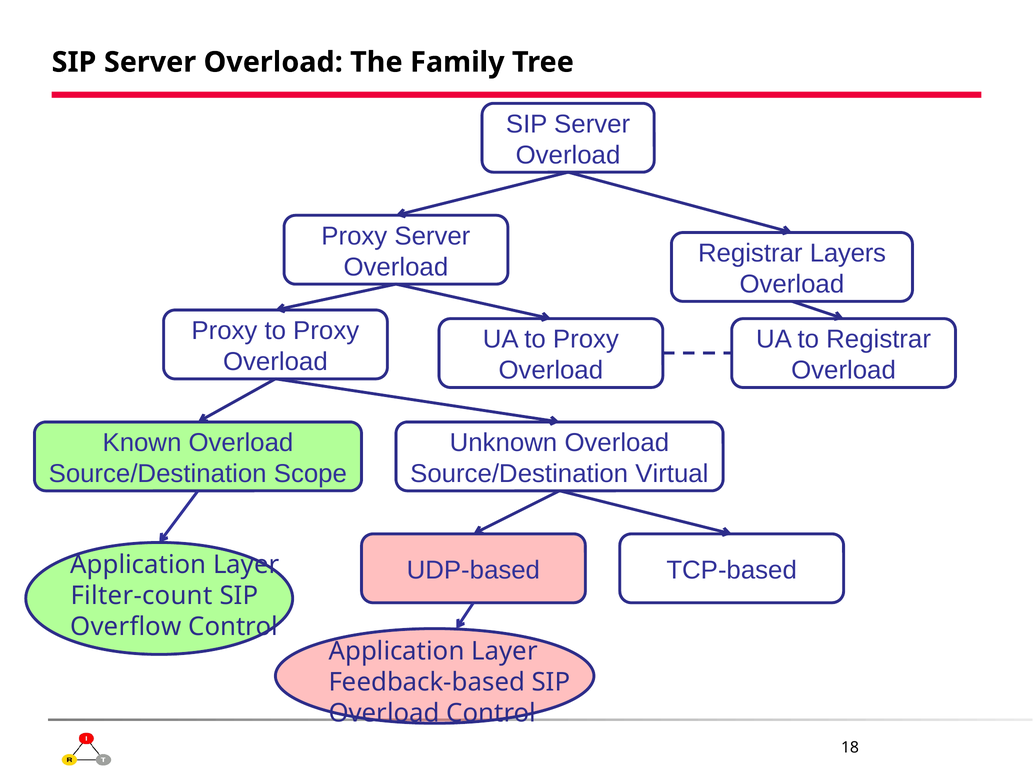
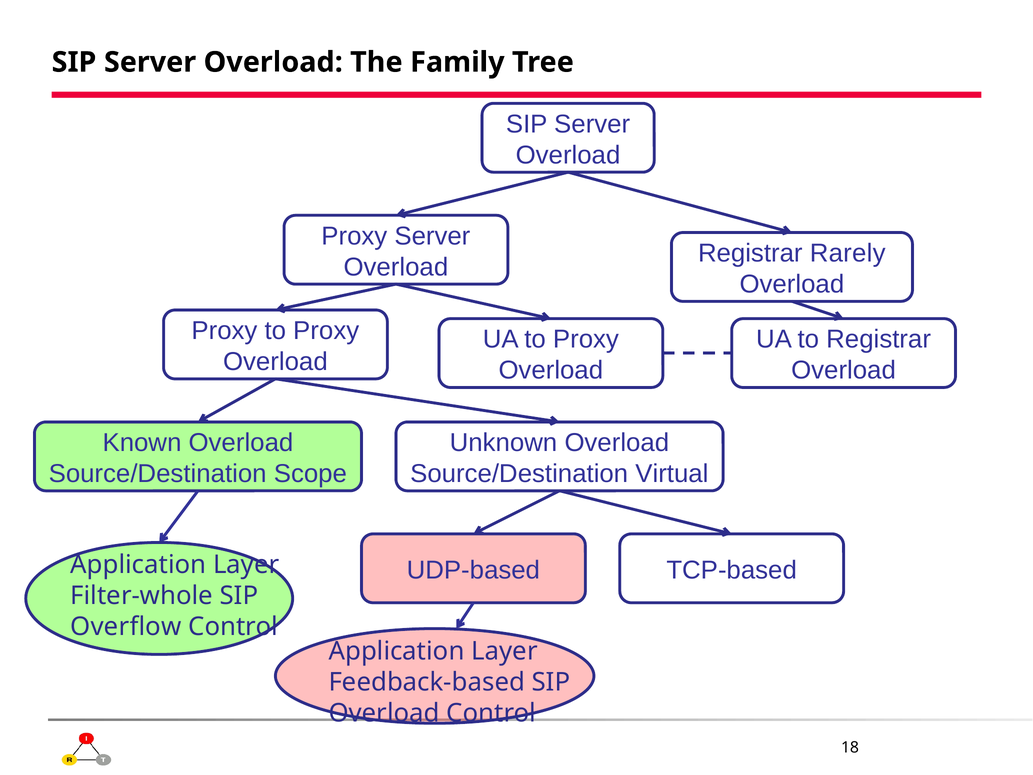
Layers: Layers -> Rarely
Filter-count: Filter-count -> Filter-whole
